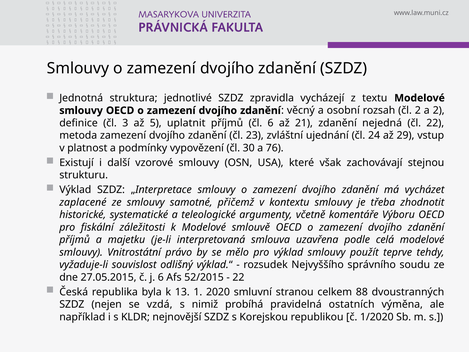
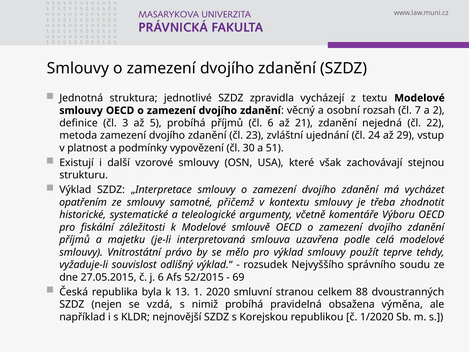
čl 2: 2 -> 7
5 uplatnit: uplatnit -> probíhá
76: 76 -> 51
zaplacené: zaplacené -> opatřením
22 at (238, 277): 22 -> 69
ostatních: ostatních -> obsažena
